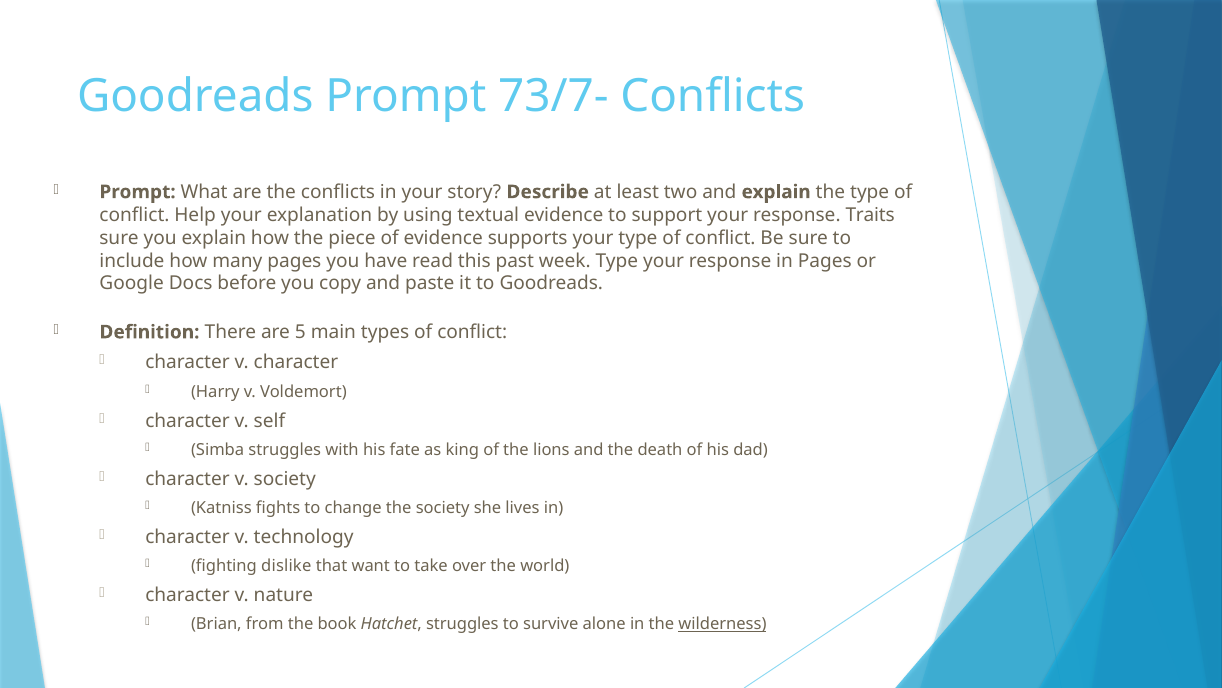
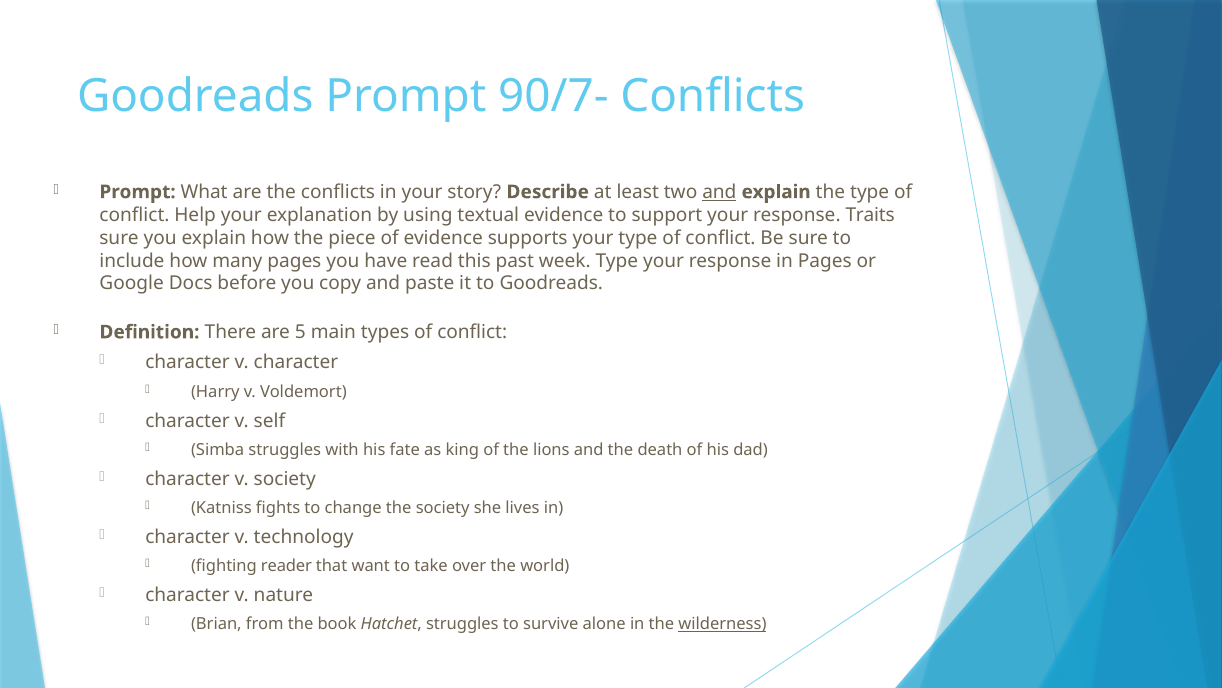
73/7-: 73/7- -> 90/7-
and at (719, 192) underline: none -> present
dislike: dislike -> reader
